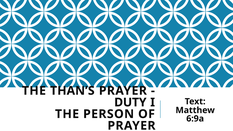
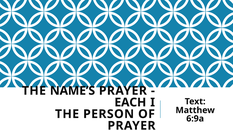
THAN’S: THAN’S -> NAME’S
DUTY: DUTY -> EACH
